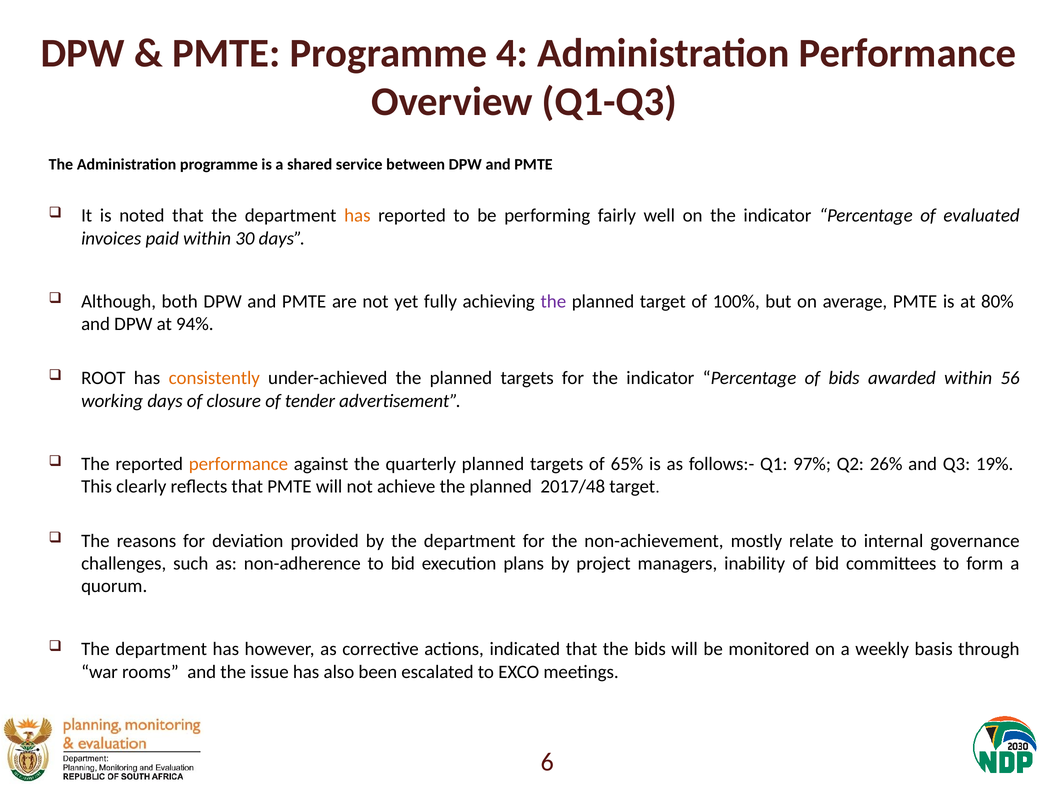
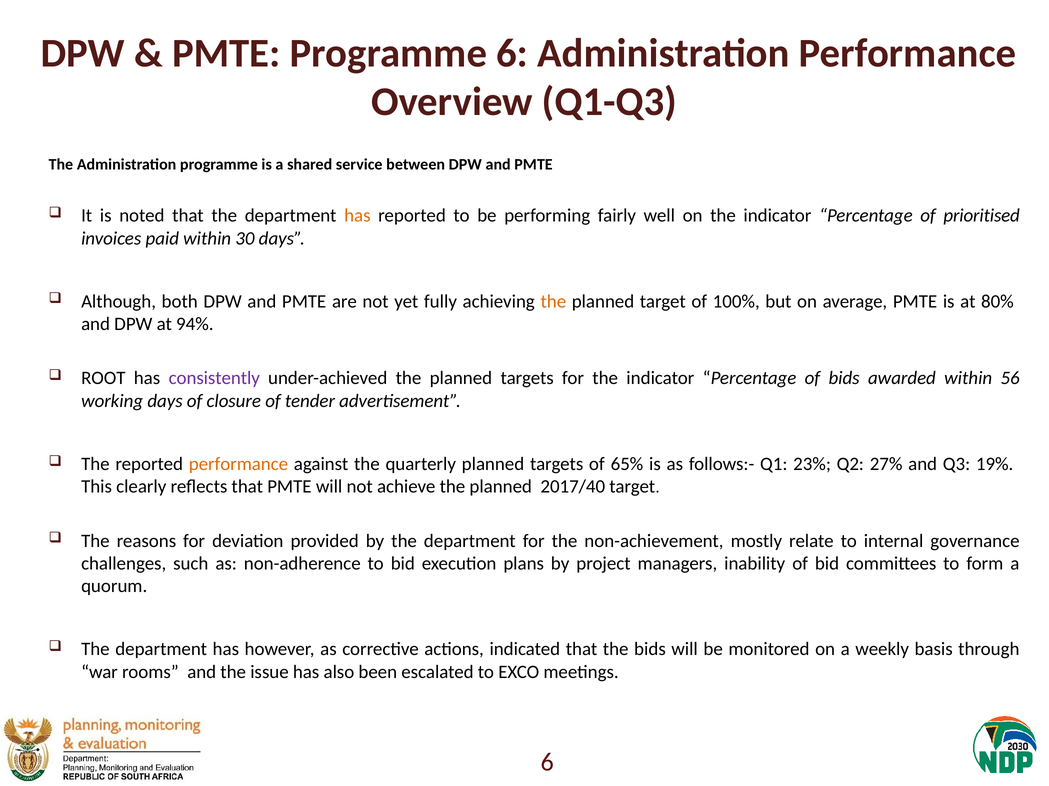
Programme 4: 4 -> 6
evaluated: evaluated -> prioritised
the at (553, 302) colour: purple -> orange
consistently colour: orange -> purple
97%: 97% -> 23%
26%: 26% -> 27%
2017/48: 2017/48 -> 2017/40
